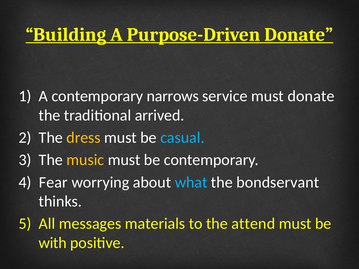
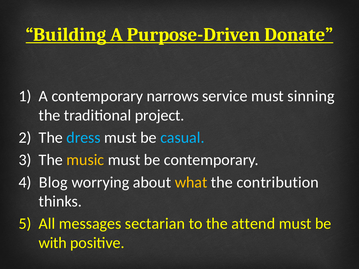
must donate: donate -> sinning
arrived: arrived -> project
dress colour: yellow -> light blue
Fear: Fear -> Blog
what colour: light blue -> yellow
bondservant: bondservant -> contribution
materials: materials -> sectarian
